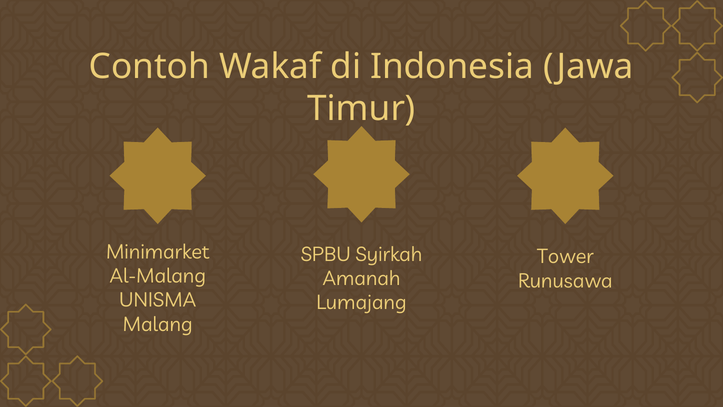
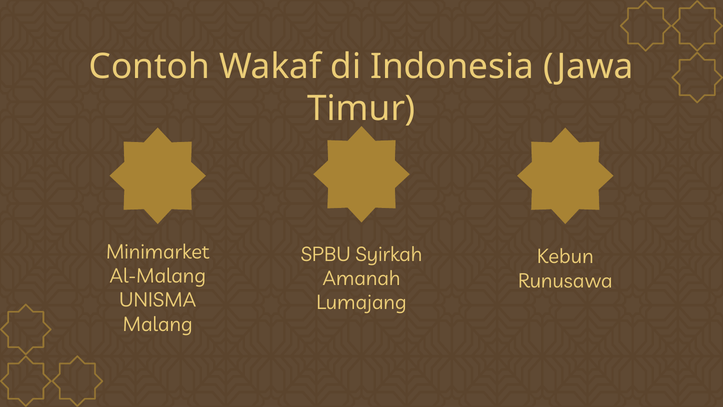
Tower: Tower -> Kebun
